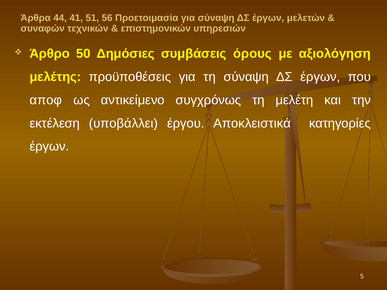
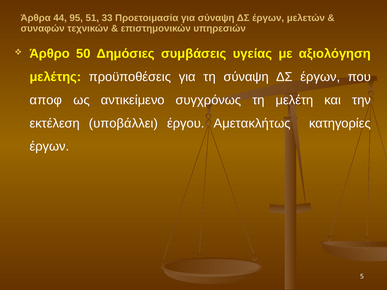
41: 41 -> 95
56: 56 -> 33
όρους: όρους -> υγείας
Αποκλειστικά: Αποκλειστικά -> Αμετακλήτως
